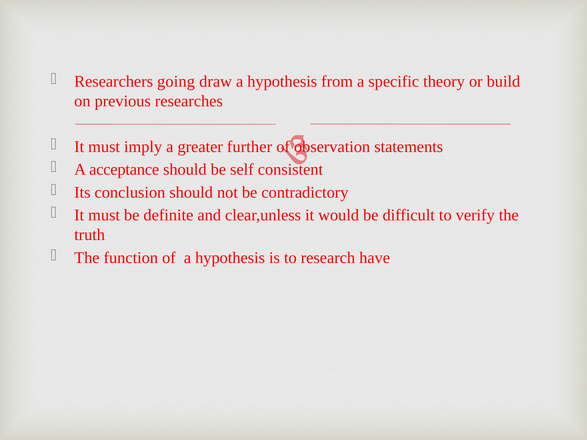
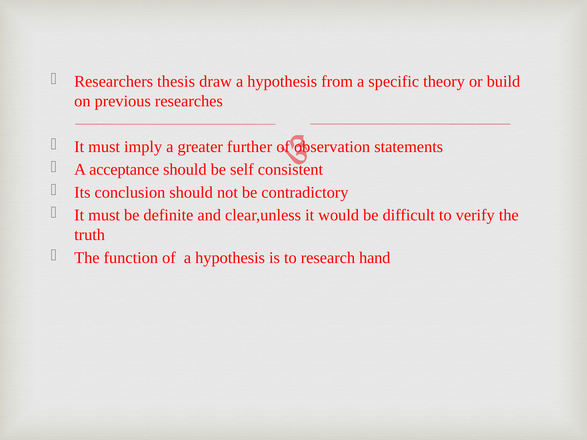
going: going -> thesis
have: have -> hand
